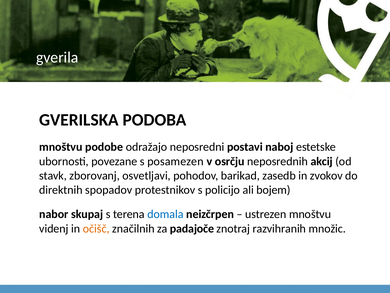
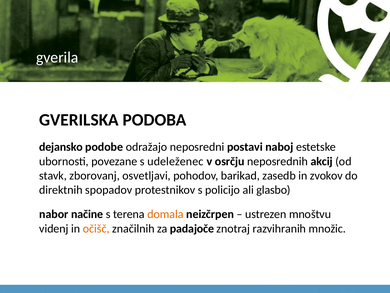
mnoštvu at (61, 147): mnoštvu -> dejansko
posamezen: posamezen -> udeleženec
bojem: bojem -> glasbo
skupaj: skupaj -> načine
domala colour: blue -> orange
